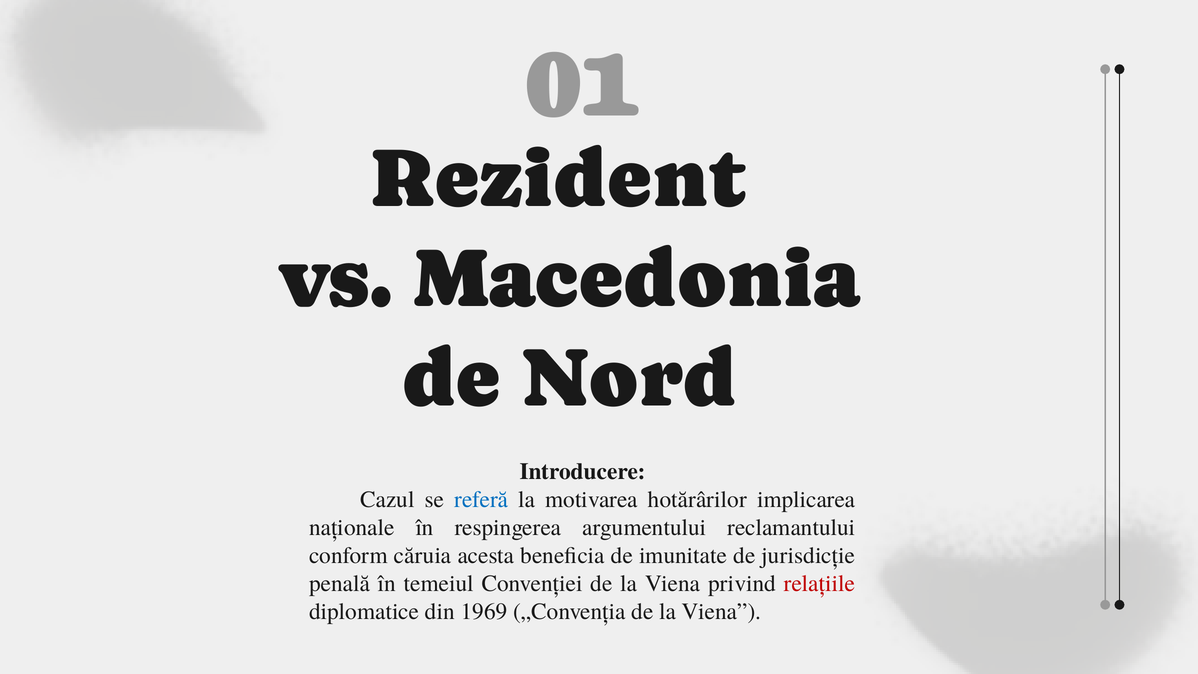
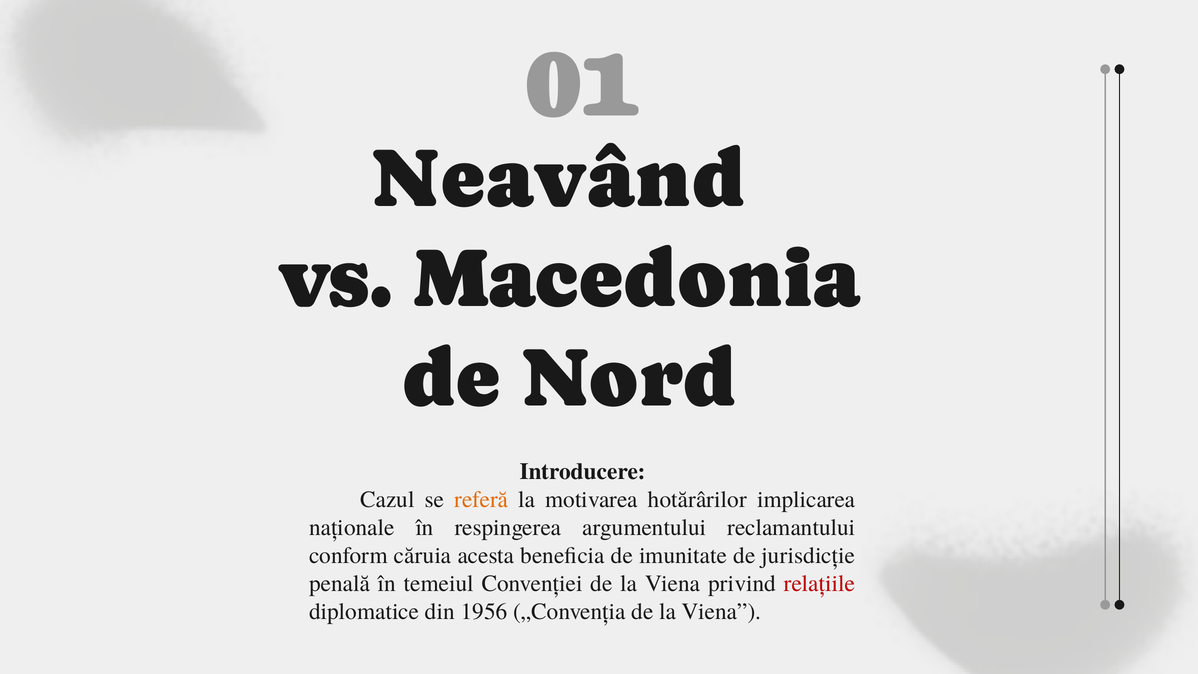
Rezident: Rezident -> Neavând
referă colour: blue -> orange
1969: 1969 -> 1956
